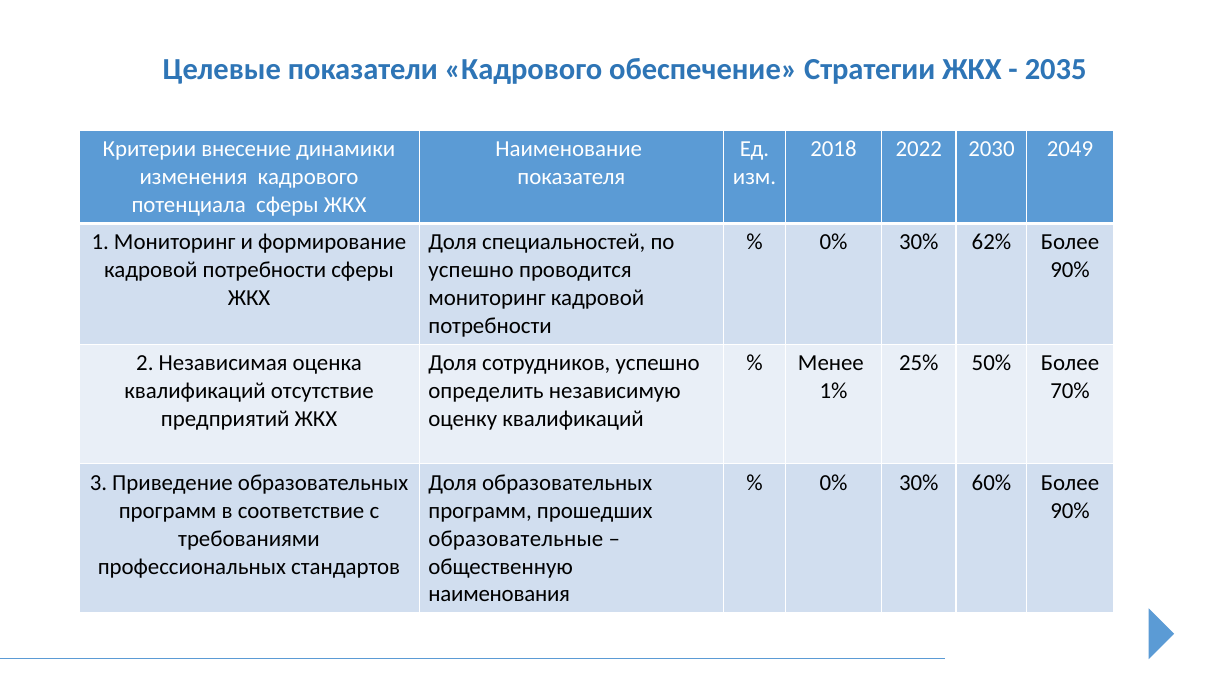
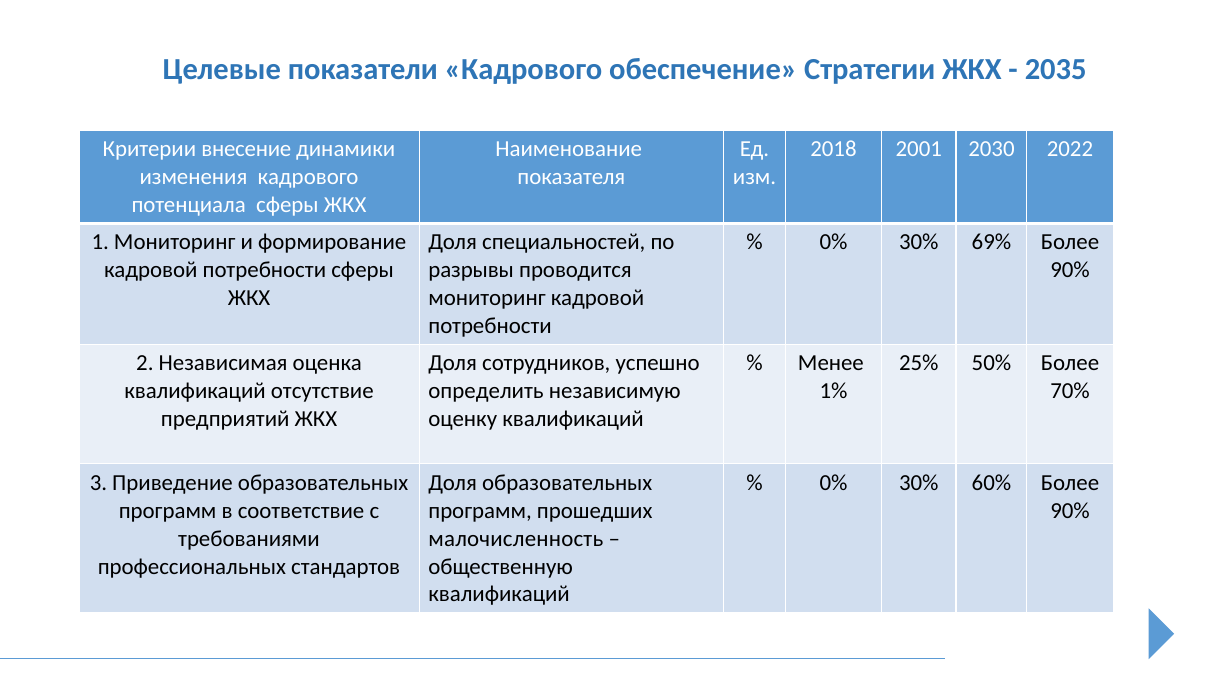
2022: 2022 -> 2001
2049: 2049 -> 2022
62%: 62% -> 69%
успешно at (471, 270): успешно -> разрывы
образовательные: образовательные -> малочисленность
наименования at (499, 594): наименования -> квалификаций
